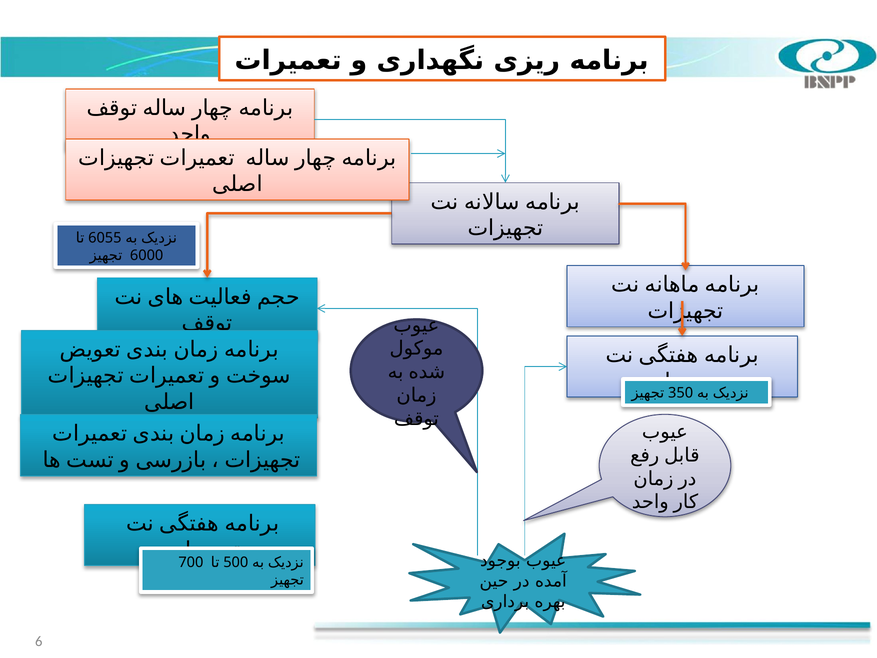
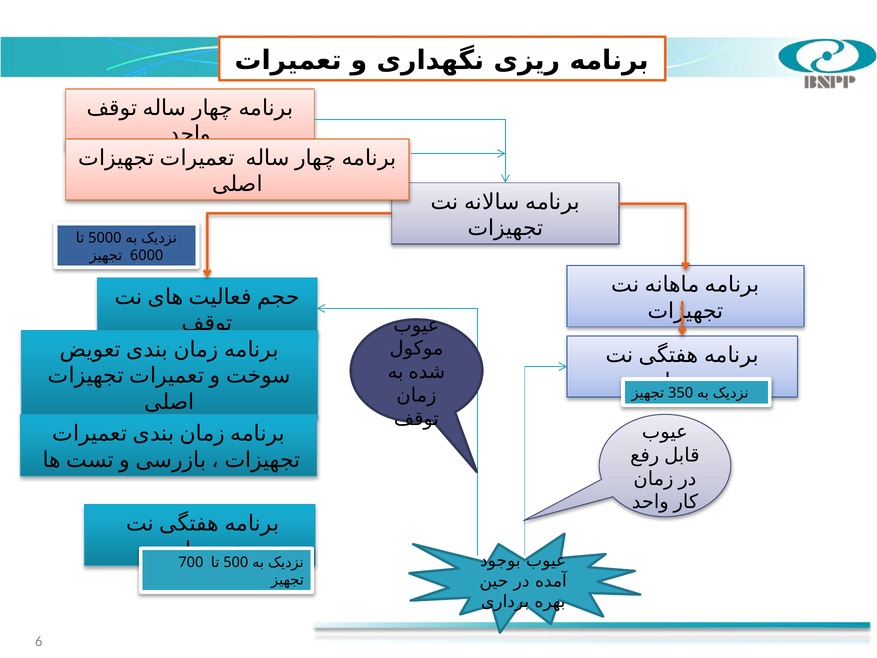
6055: 6055 -> 5000
